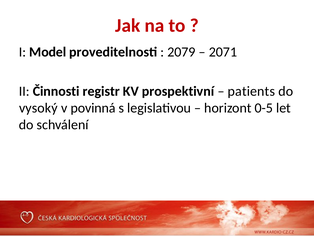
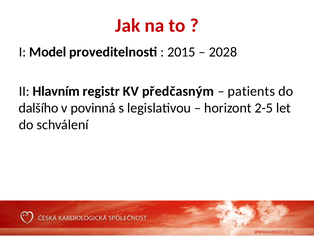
2079: 2079 -> 2015
2071: 2071 -> 2028
Činnosti: Činnosti -> Hlavním
prospektivní: prospektivní -> předčasným
vysoký: vysoký -> dalšího
0-5: 0-5 -> 2-5
